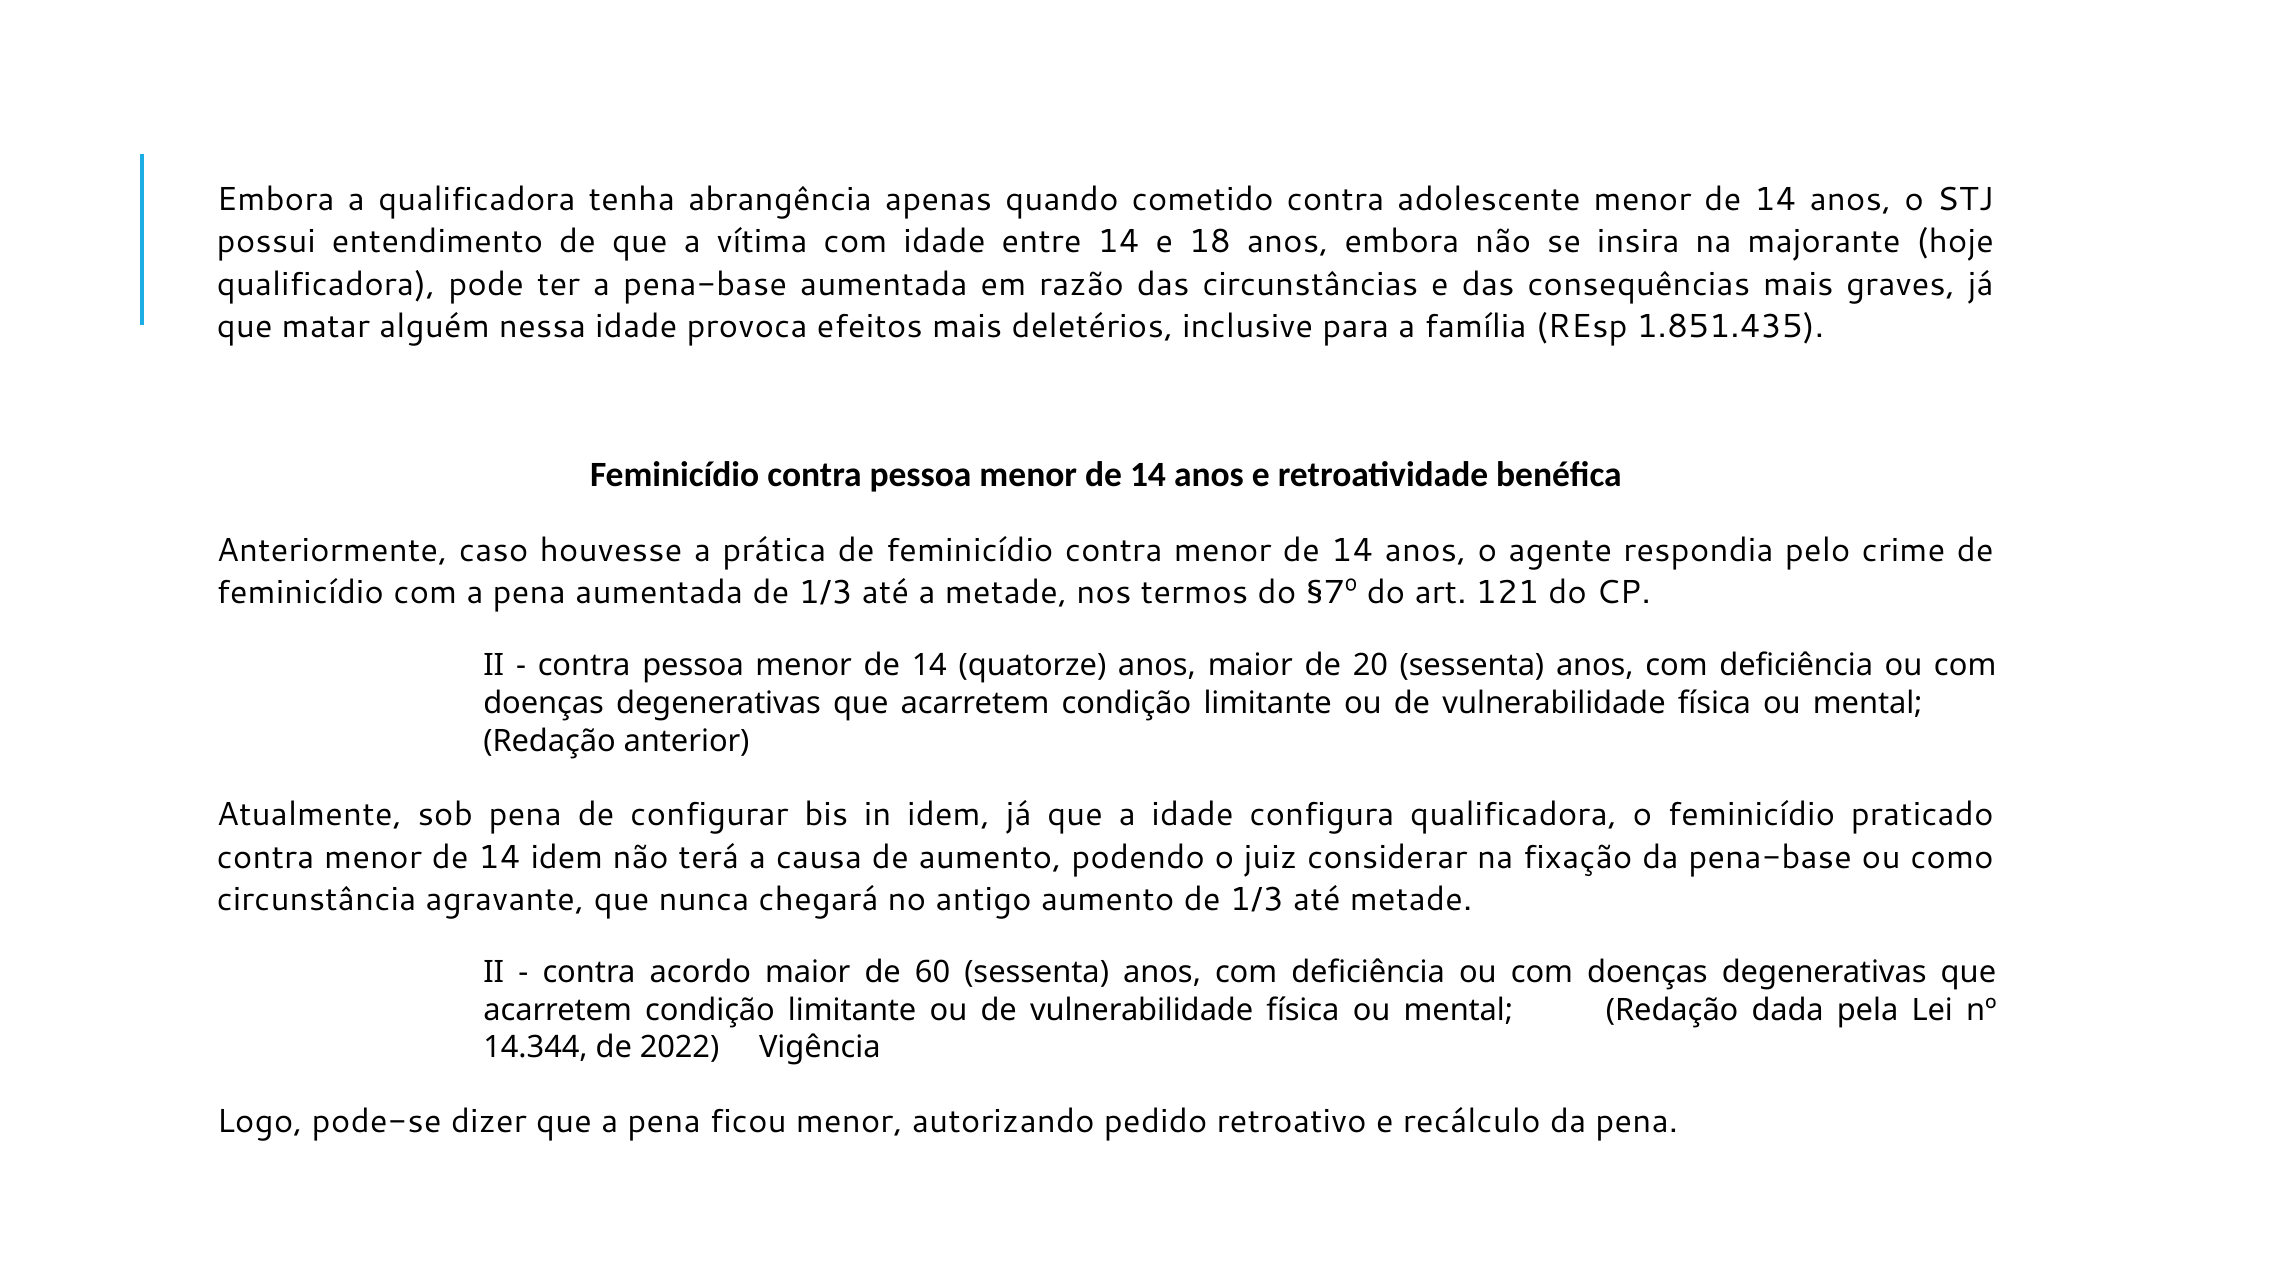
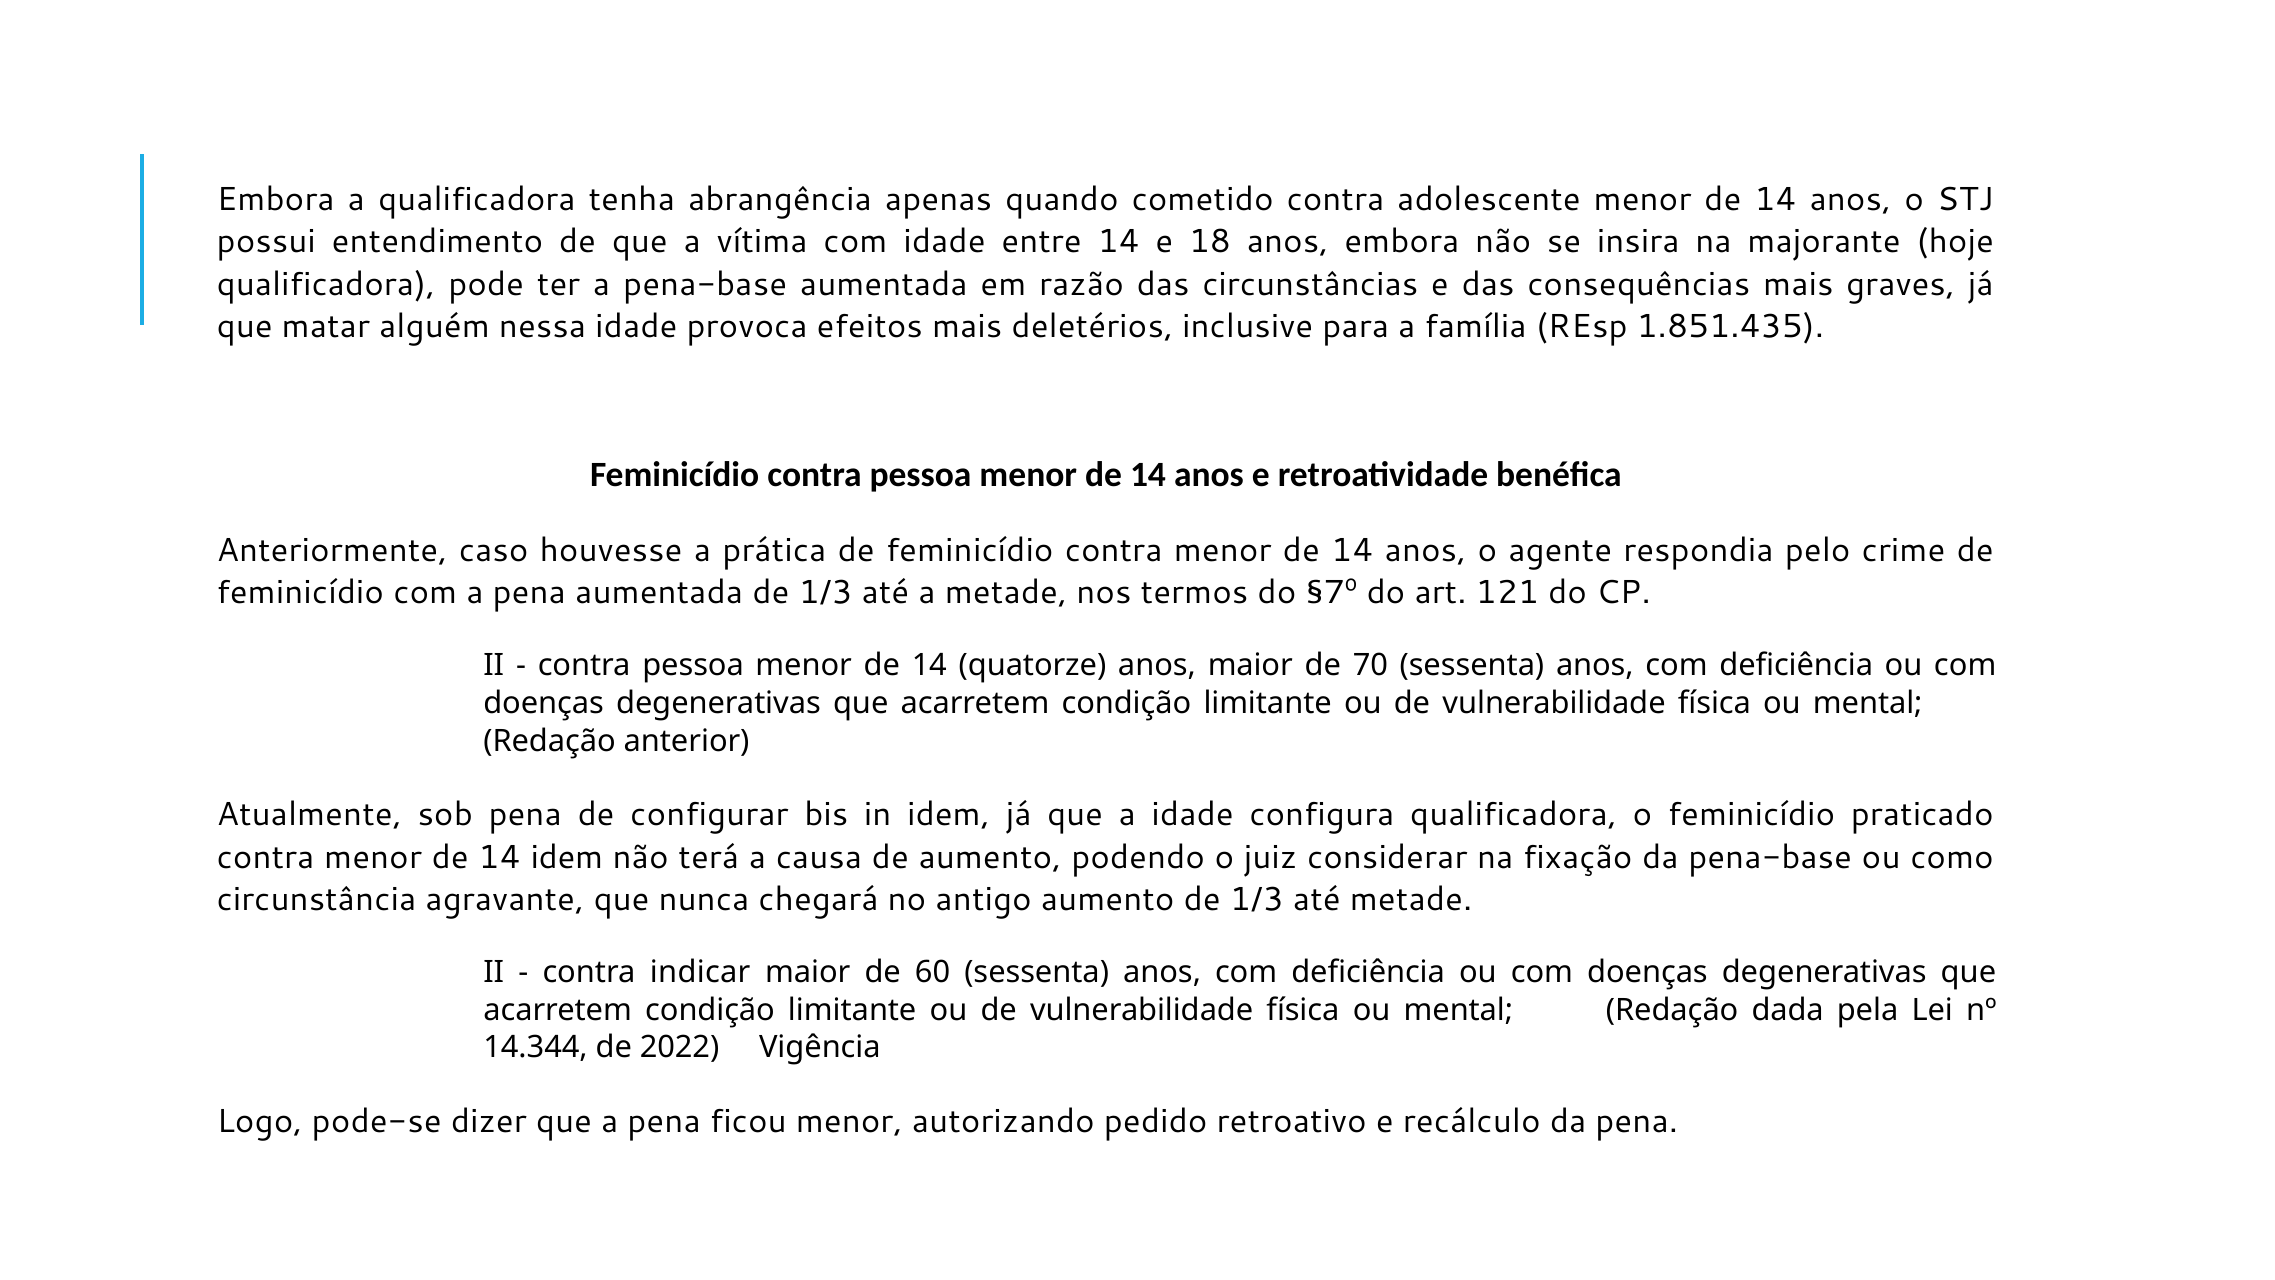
20: 20 -> 70
acordo: acordo -> indicar
